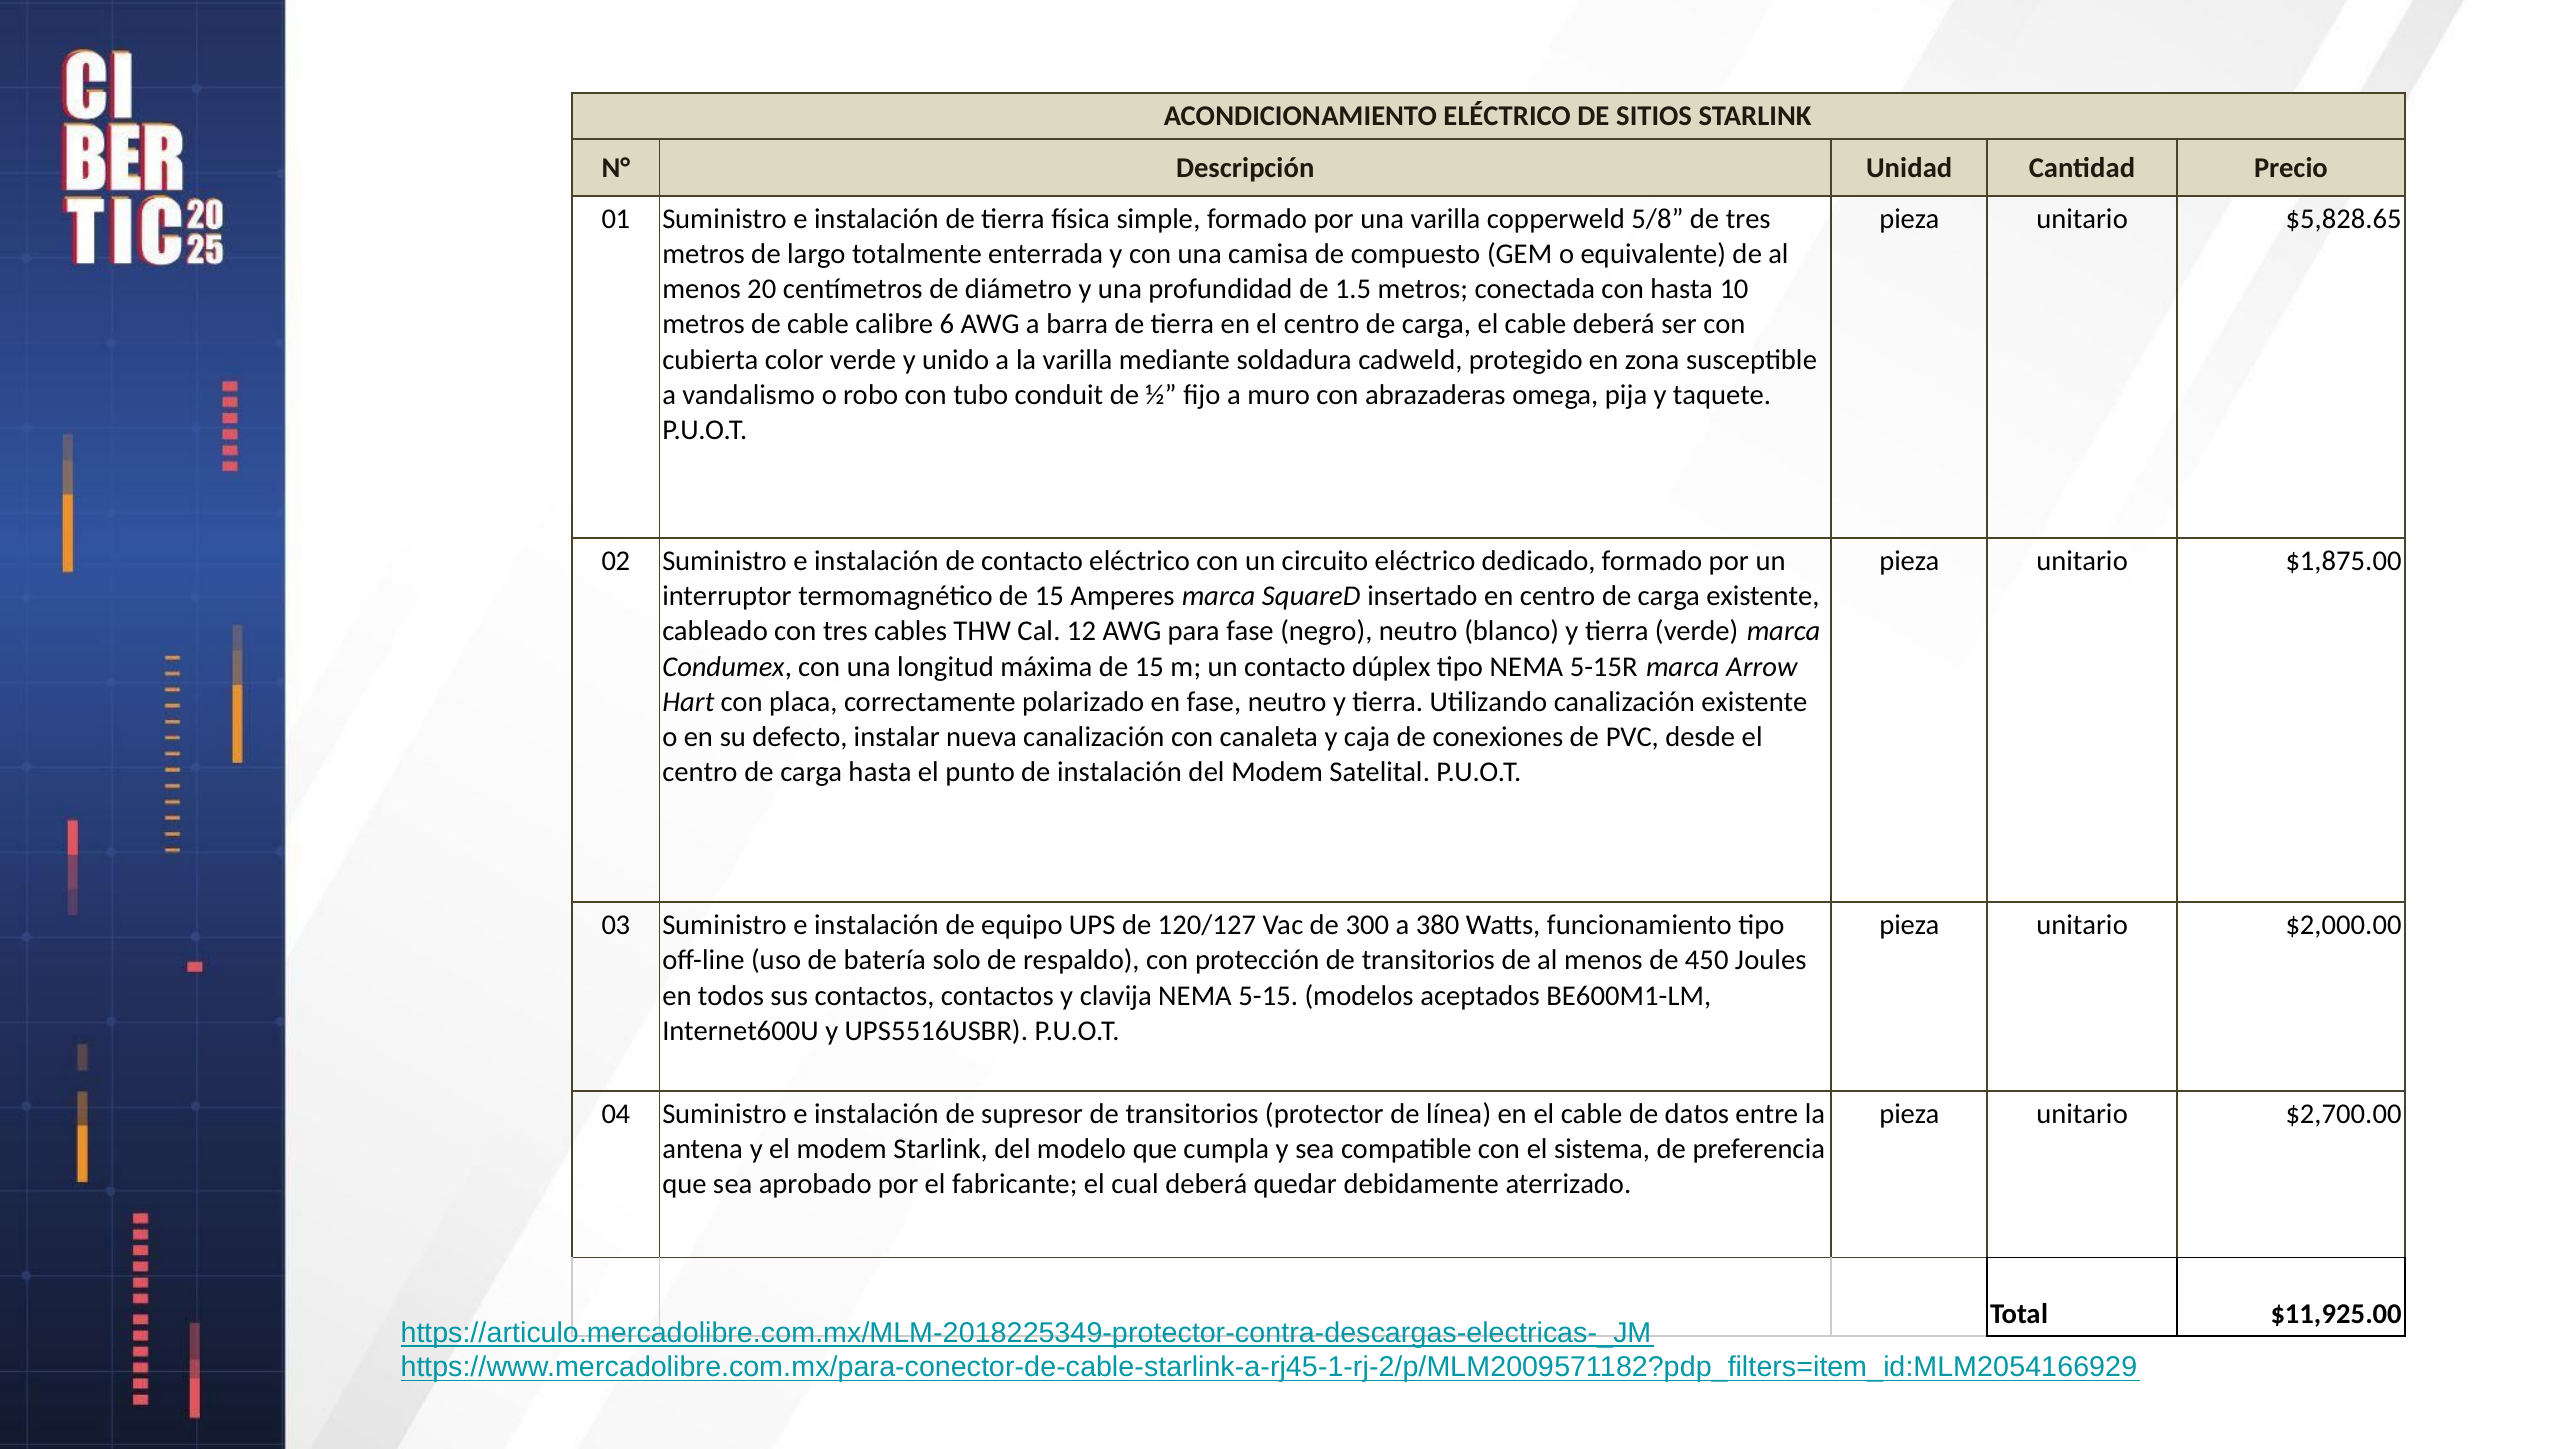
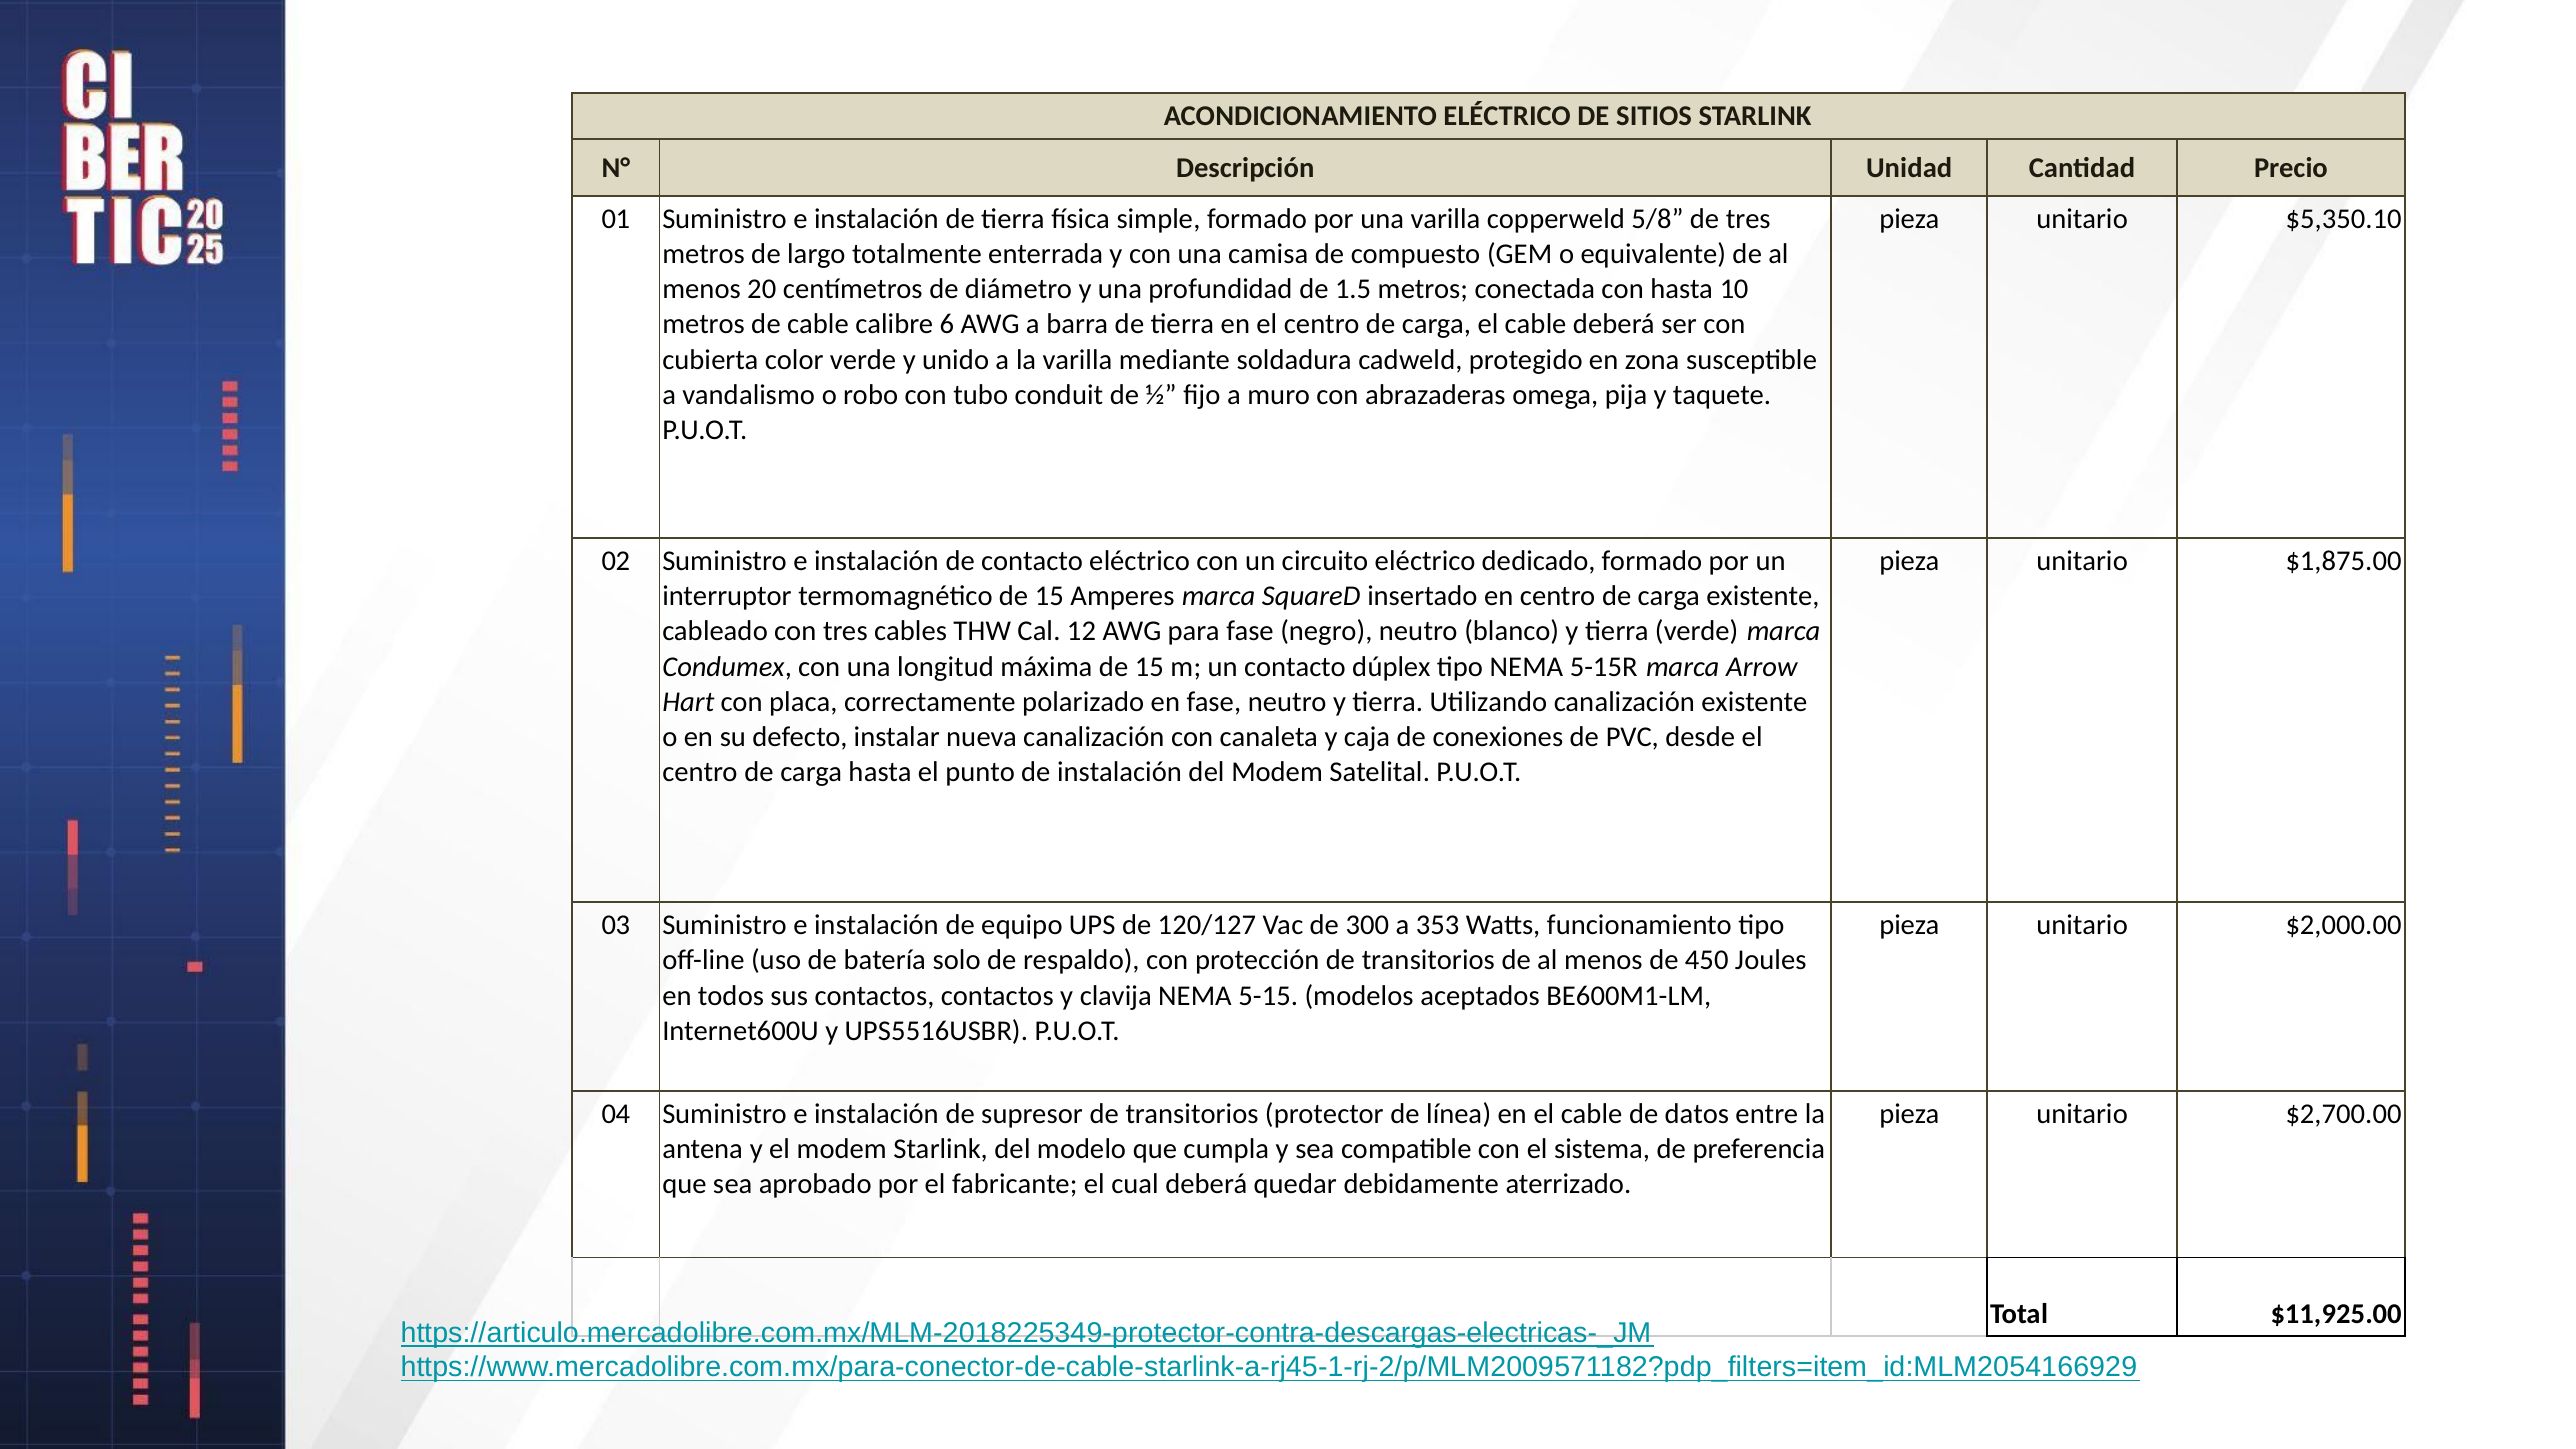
$5,828.65: $5,828.65 -> $5,350.10
380: 380 -> 353
